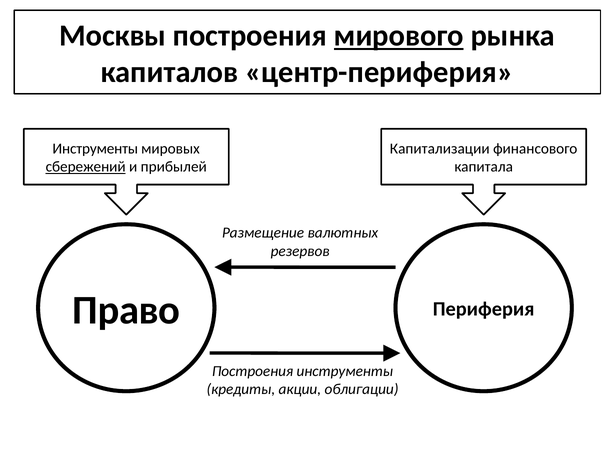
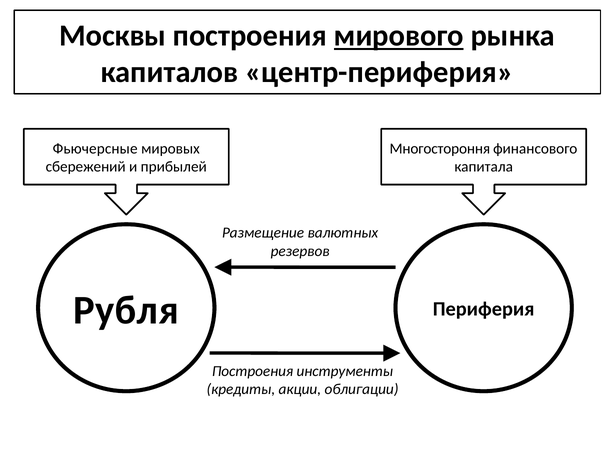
Инструменты at (95, 148): Инструменты -> Фьючерсные
Капитализации: Капитализации -> Многостороння
сбережений underline: present -> none
Право: Право -> Рубля
